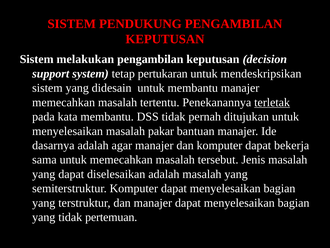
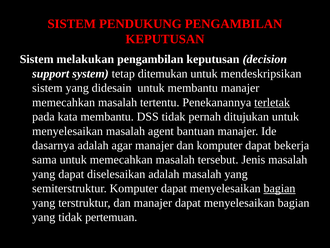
pertukaran: pertukaran -> ditemukan
pakar: pakar -> agent
bagian at (279, 188) underline: none -> present
